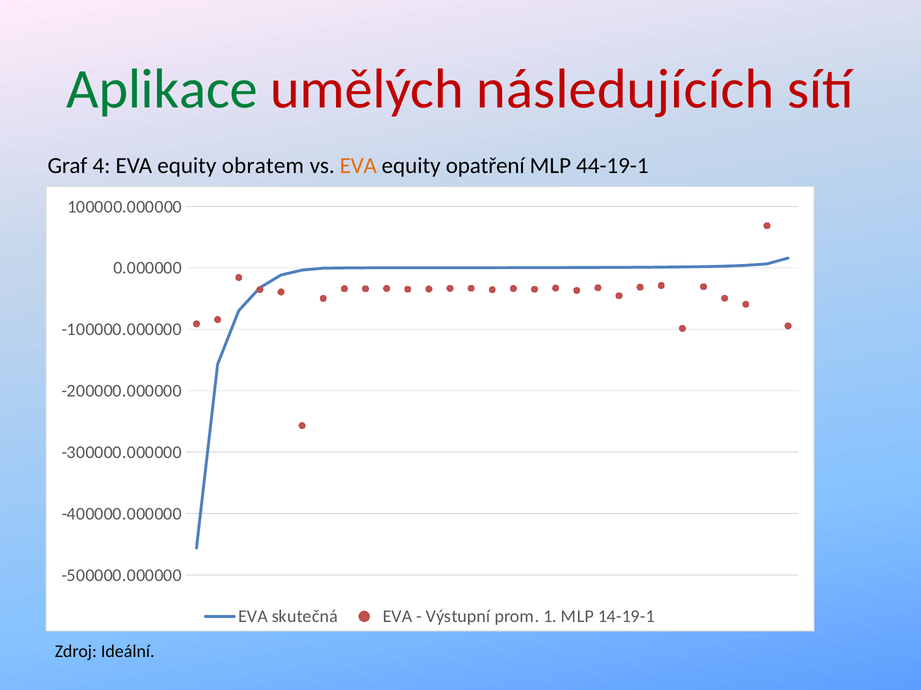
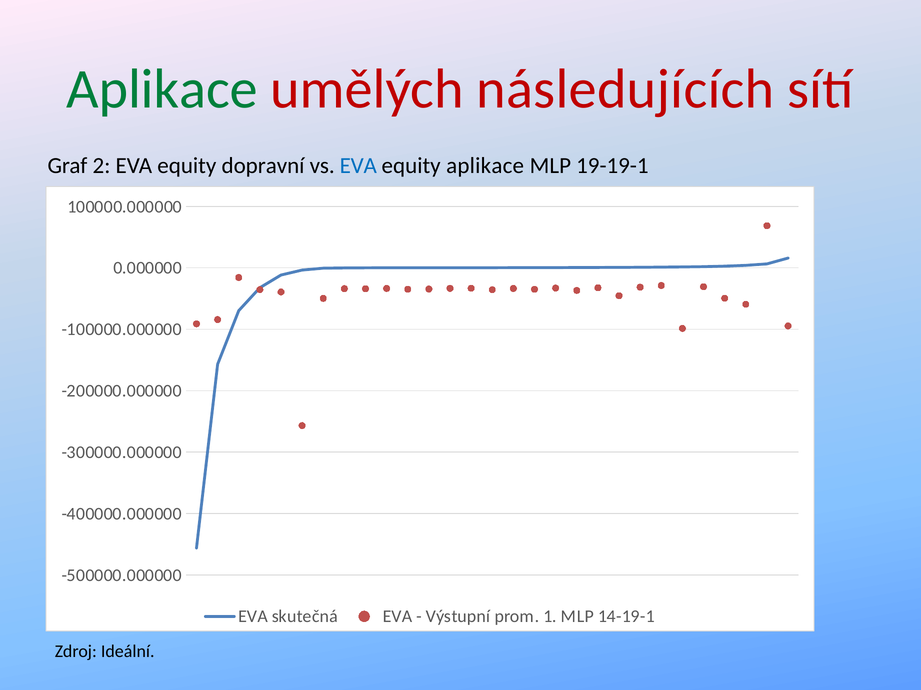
4: 4 -> 2
obratem: obratem -> dopravní
EVA at (358, 166) colour: orange -> blue
equity opatření: opatření -> aplikace
44-19-1: 44-19-1 -> 19-19-1
